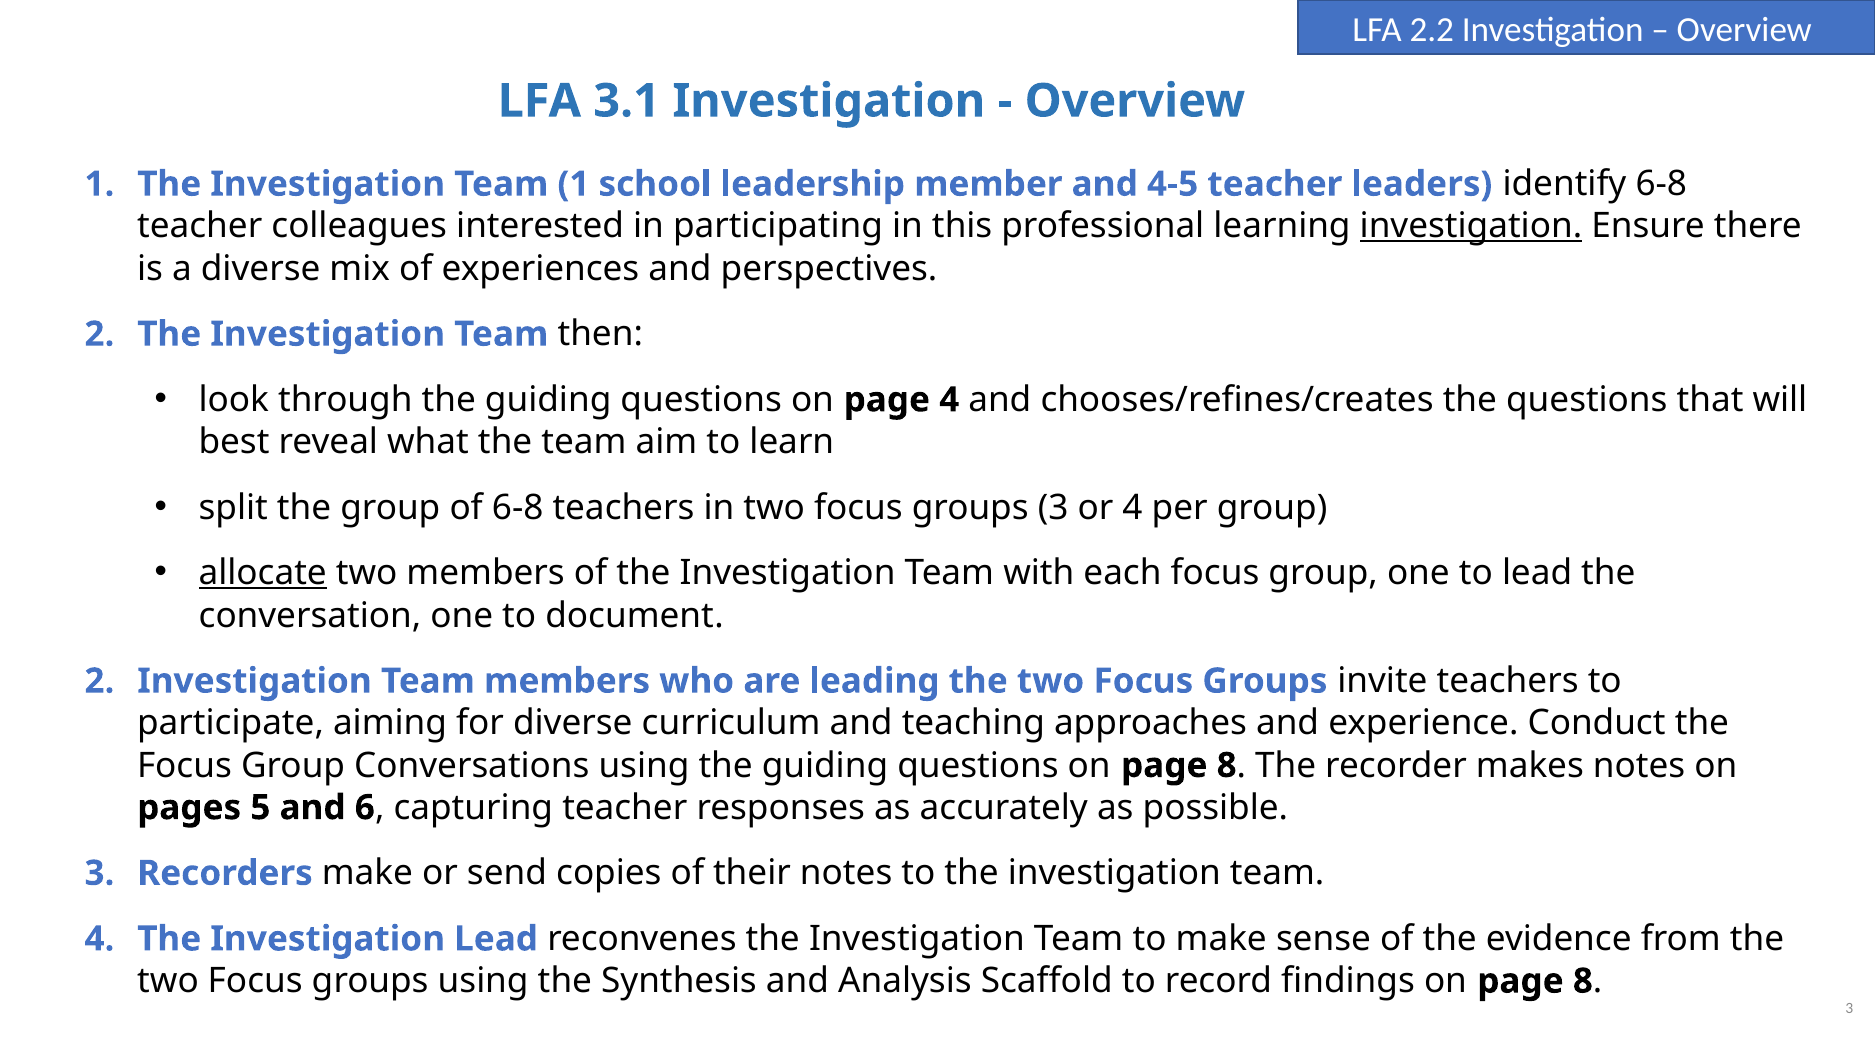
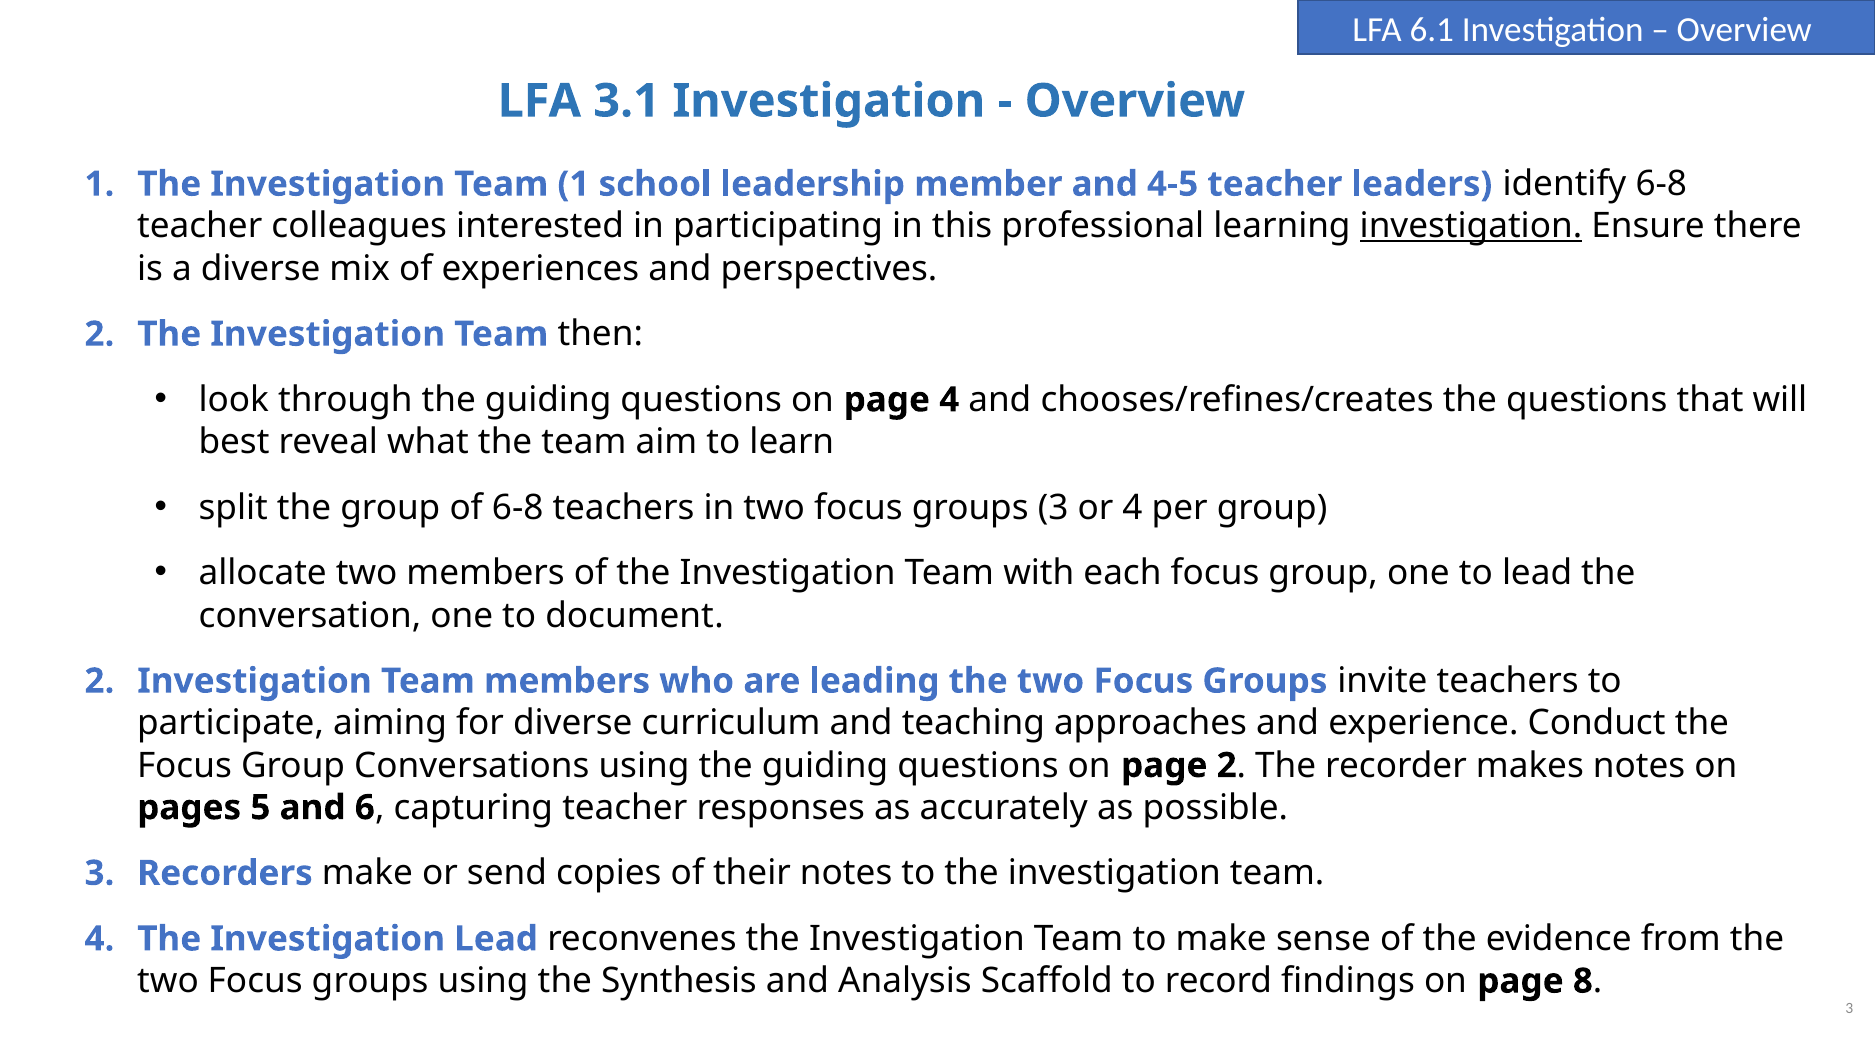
2.2: 2.2 -> 6.1
allocate underline: present -> none
questions on page 8: 8 -> 2
